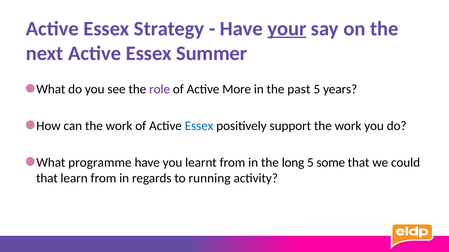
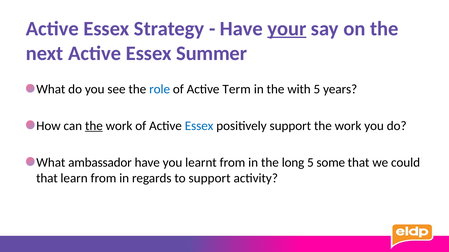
role colour: purple -> blue
More: More -> Term
past: past -> with
the at (94, 126) underline: none -> present
programme: programme -> ambassador
to running: running -> support
